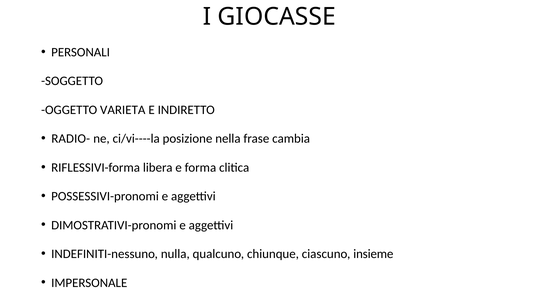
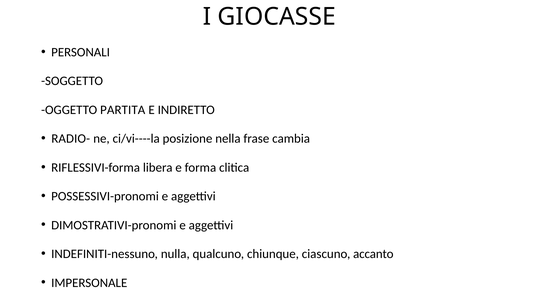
VARIETA: VARIETA -> PARTITA
insieme: insieme -> accanto
